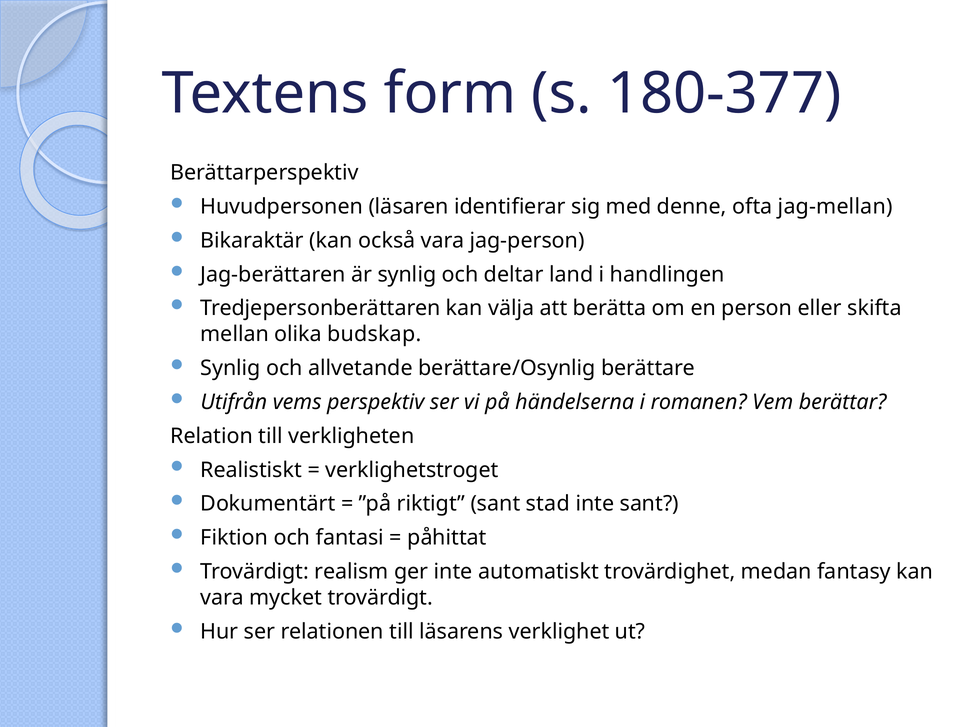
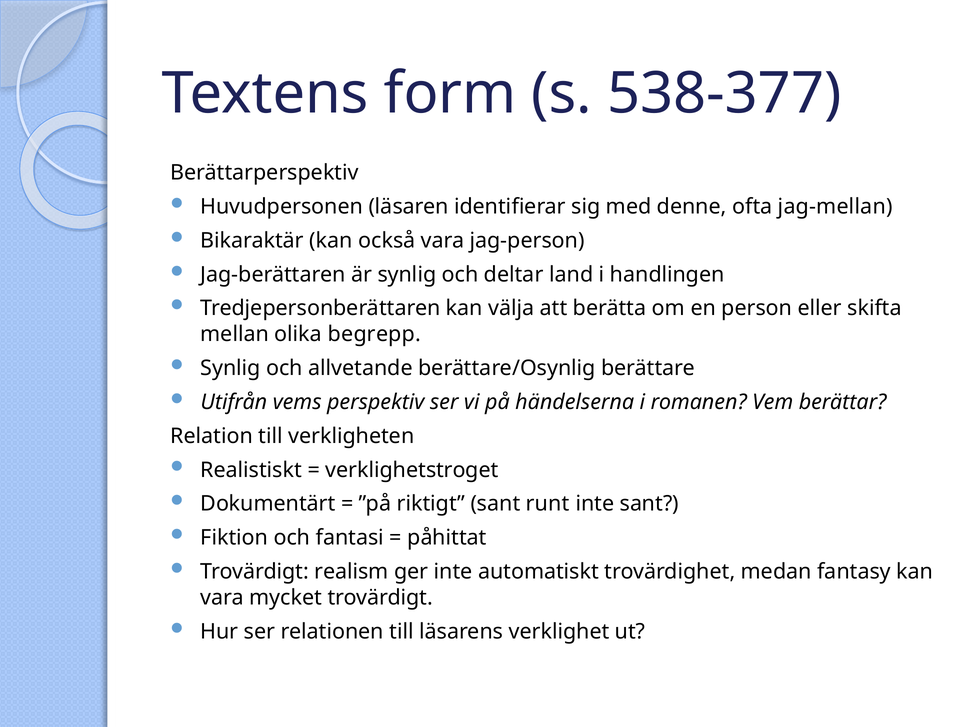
180-377: 180-377 -> 538-377
budskap: budskap -> begrepp
stad: stad -> runt
